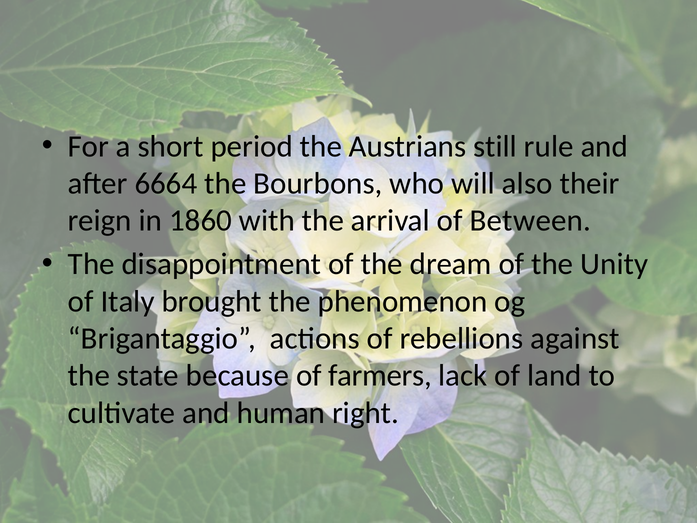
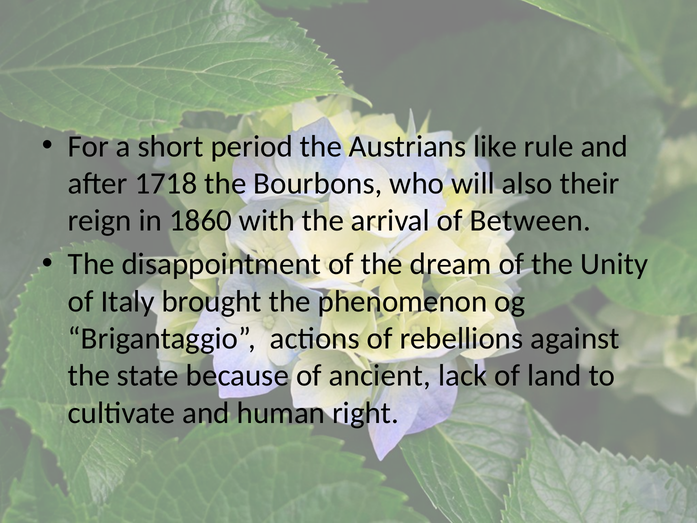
still: still -> like
6664: 6664 -> 1718
farmers: farmers -> ancient
